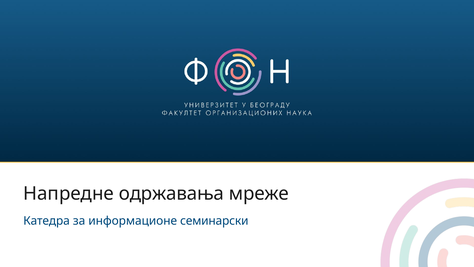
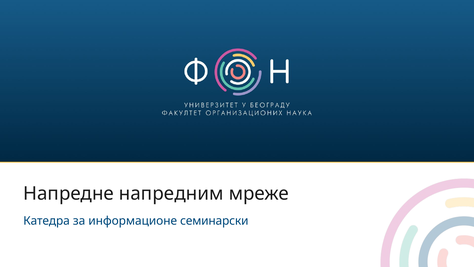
одржавања: одржавања -> напредним
